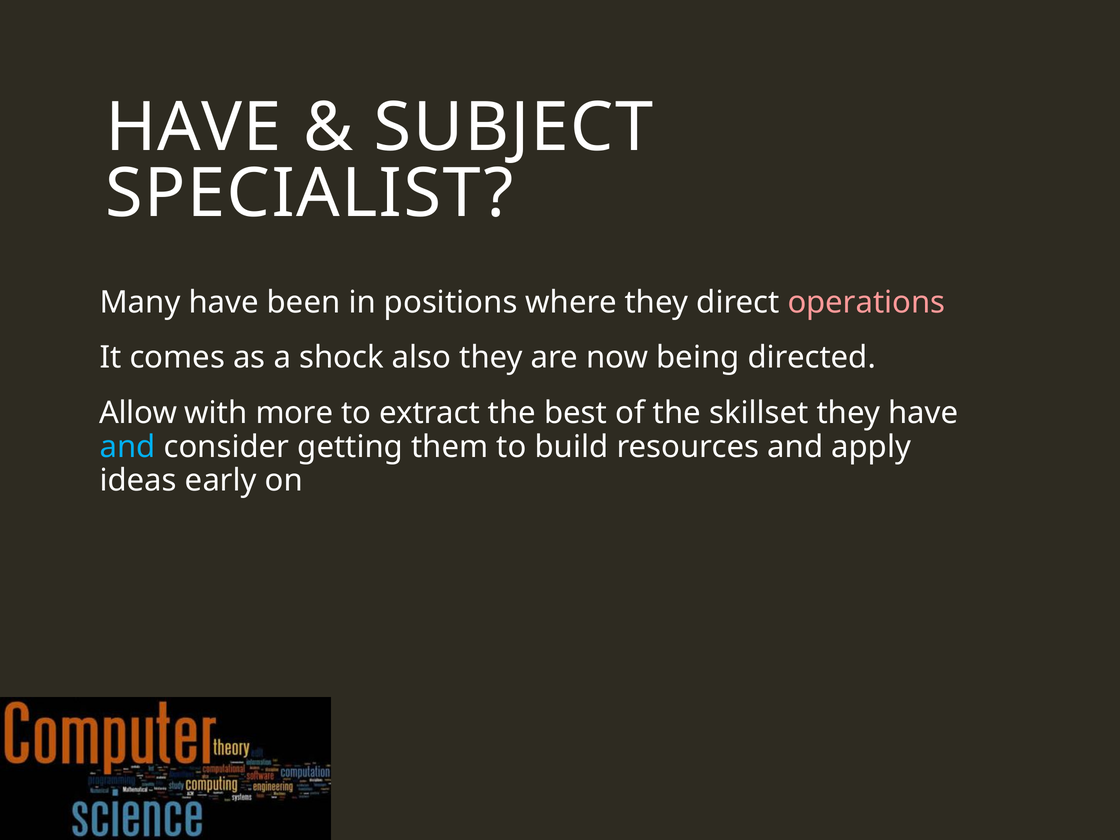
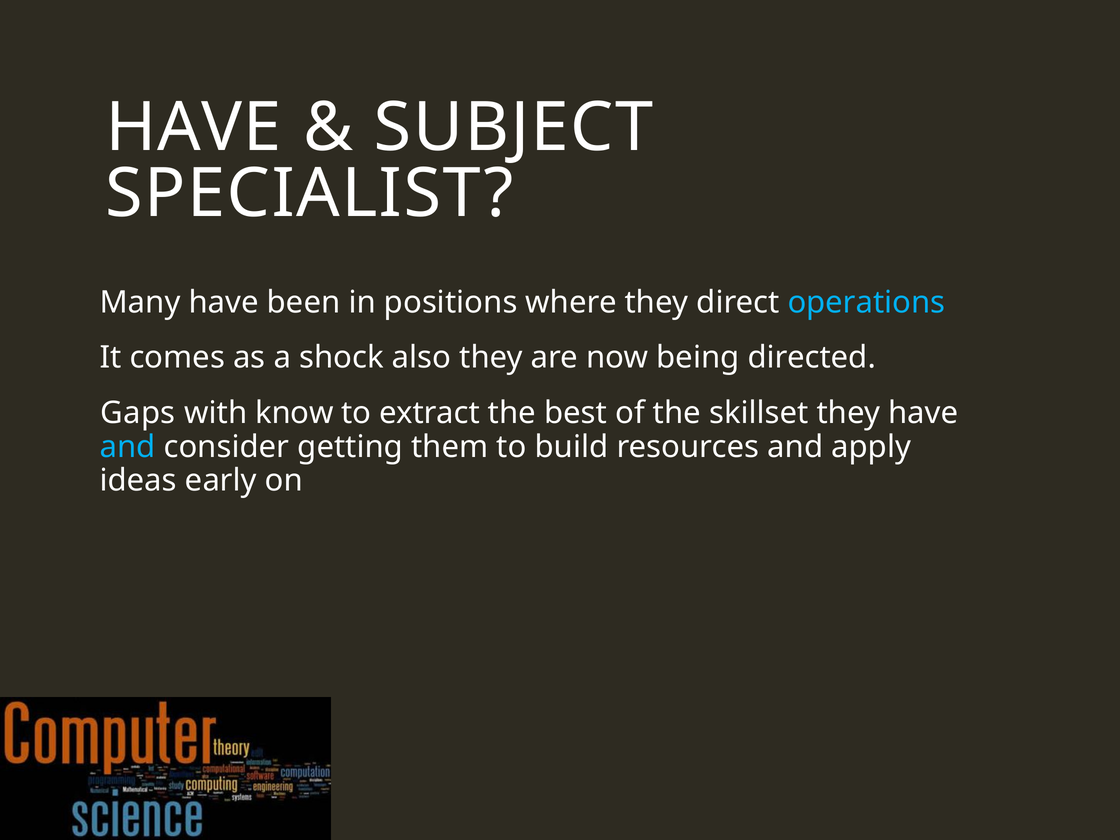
operations colour: pink -> light blue
Allow: Allow -> Gaps
more: more -> know
